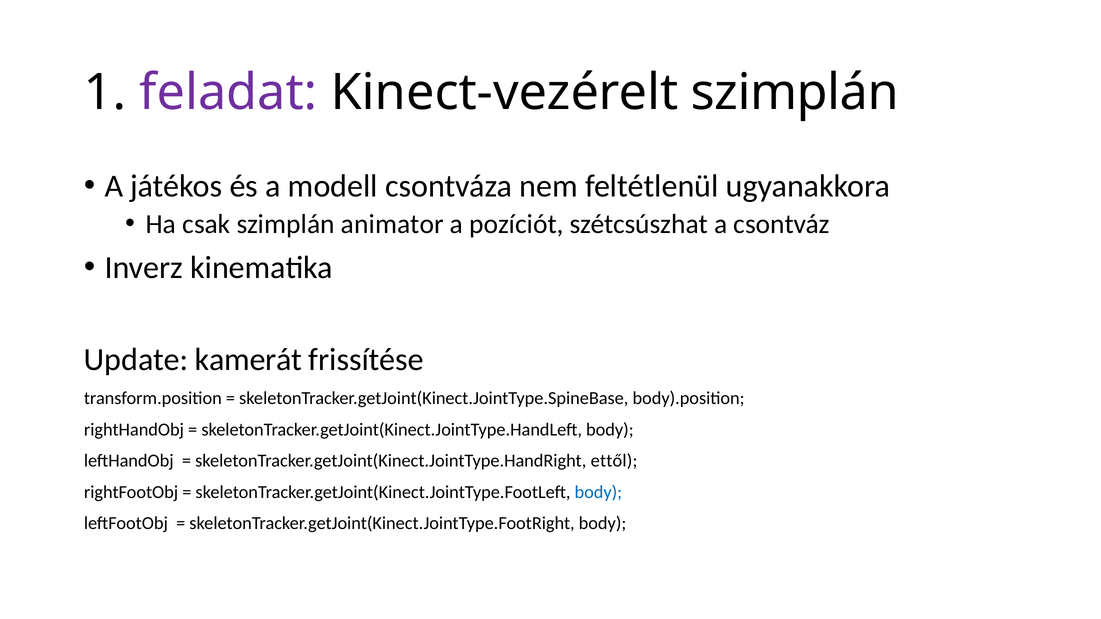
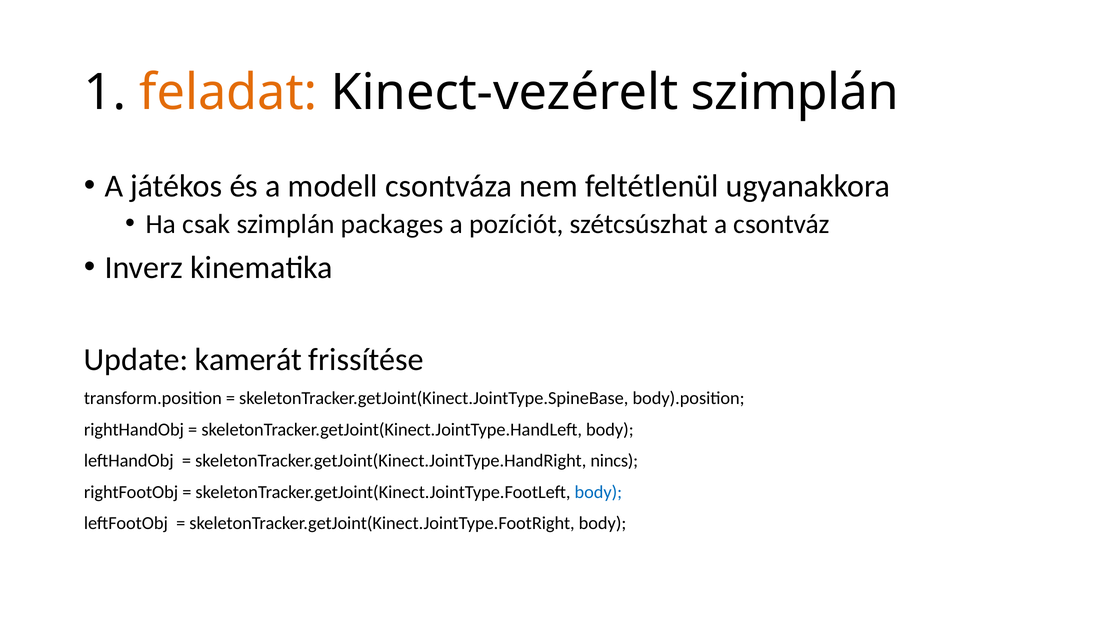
feladat colour: purple -> orange
animator: animator -> packages
ettől: ettől -> nincs
